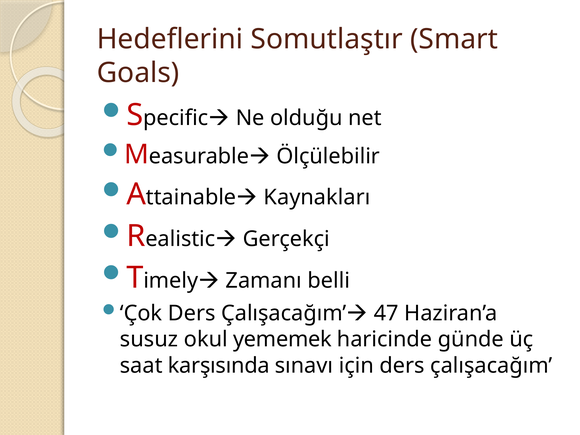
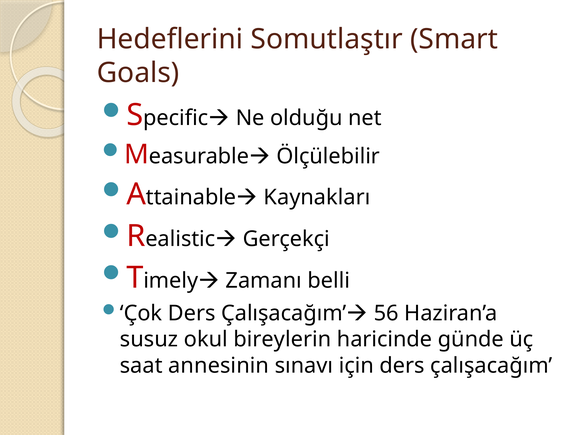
47: 47 -> 56
yememek: yememek -> bireylerin
karşısında: karşısında -> annesinin
